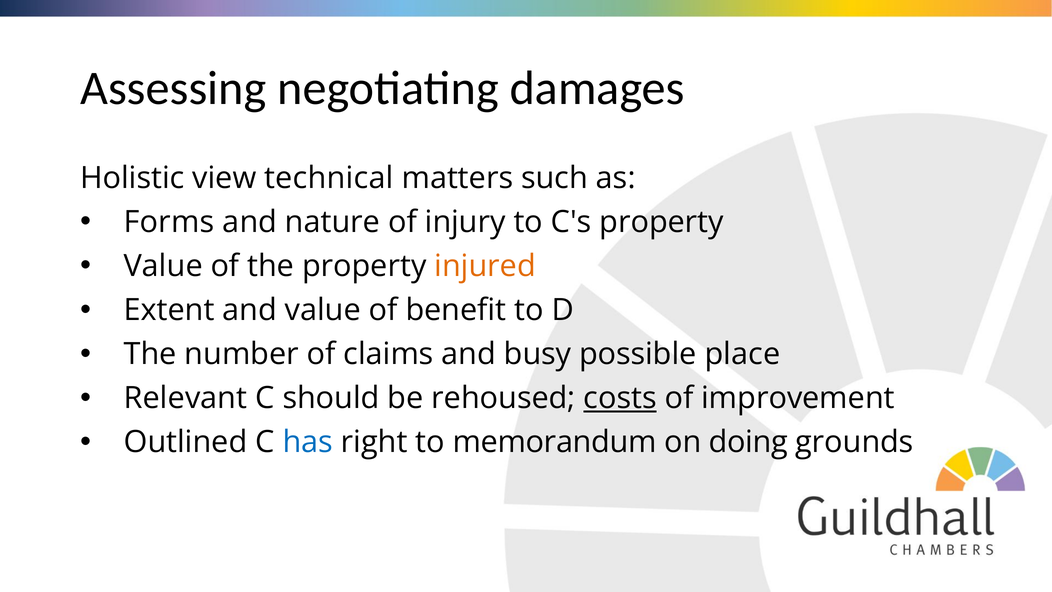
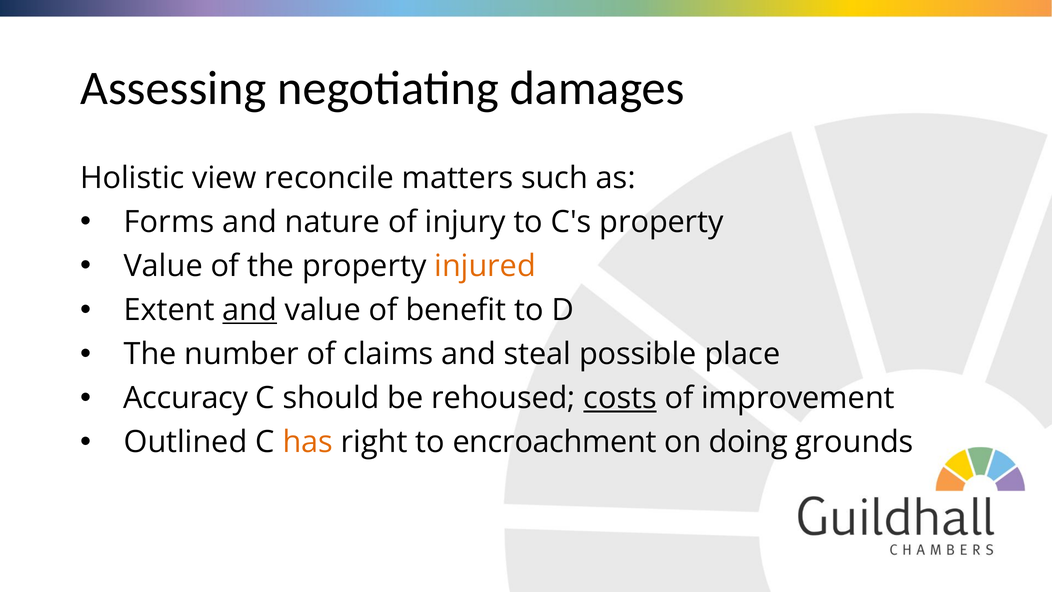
technical: technical -> reconcile
and at (250, 310) underline: none -> present
busy: busy -> steal
Relevant: Relevant -> Accuracy
has colour: blue -> orange
memorandum: memorandum -> encroachment
